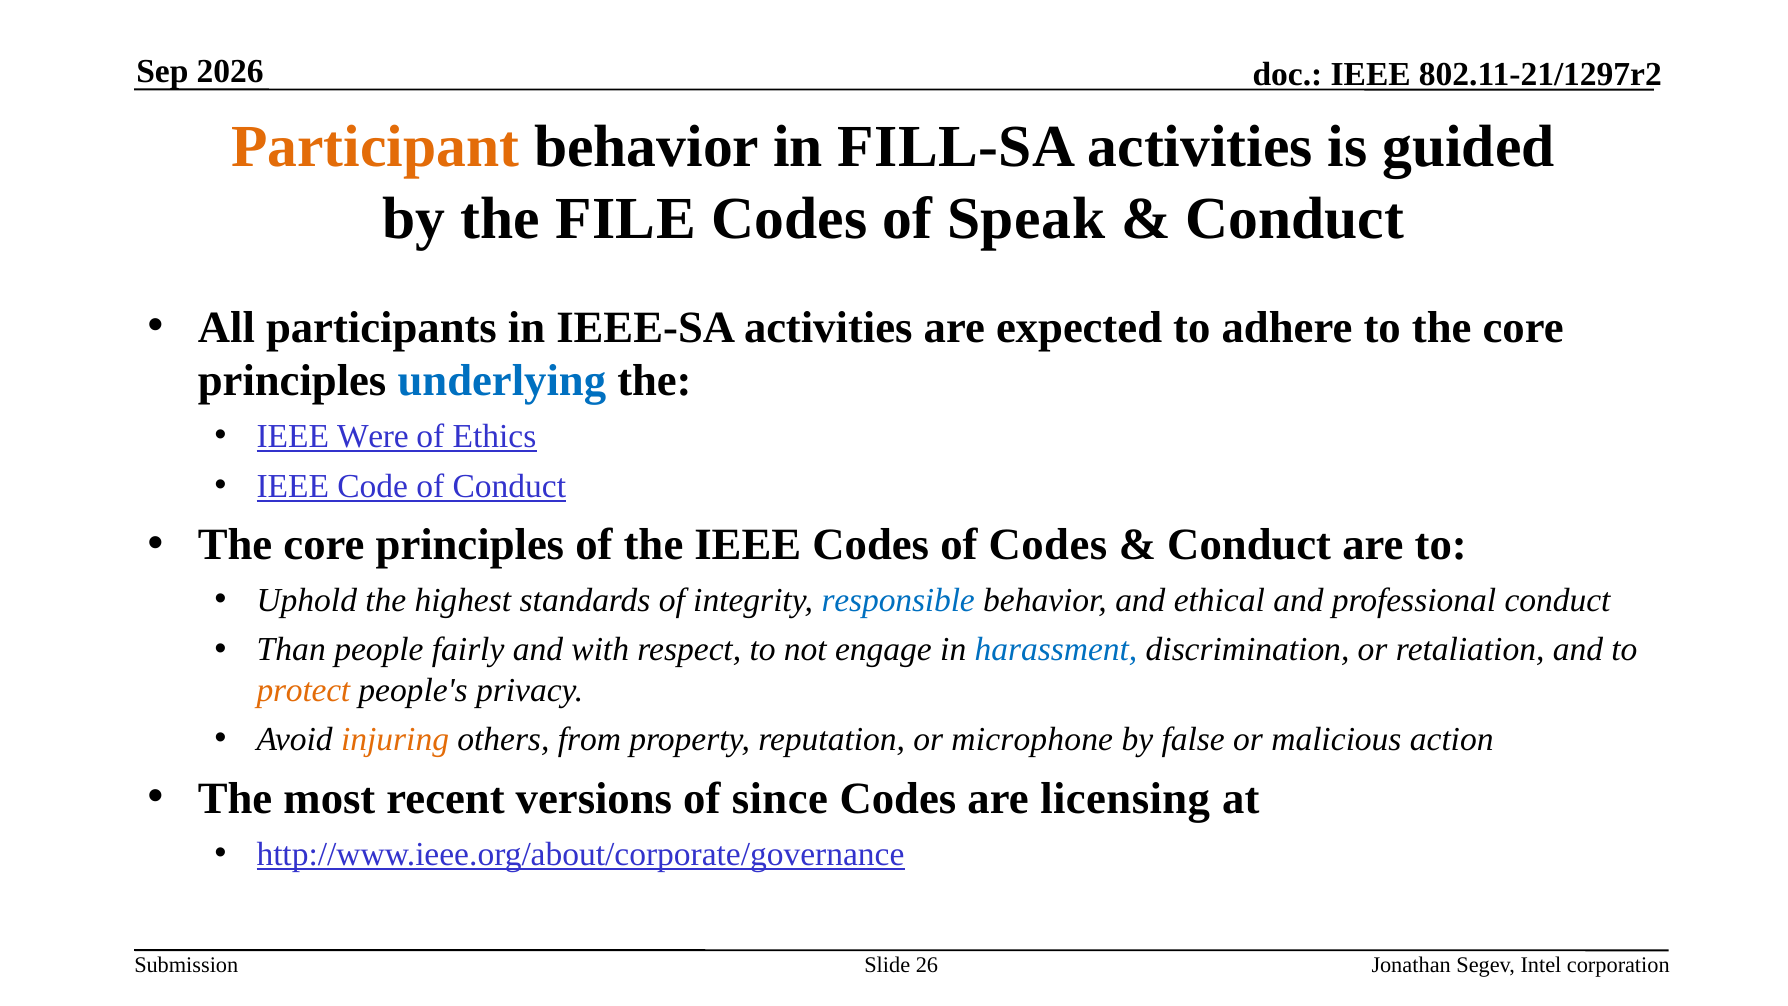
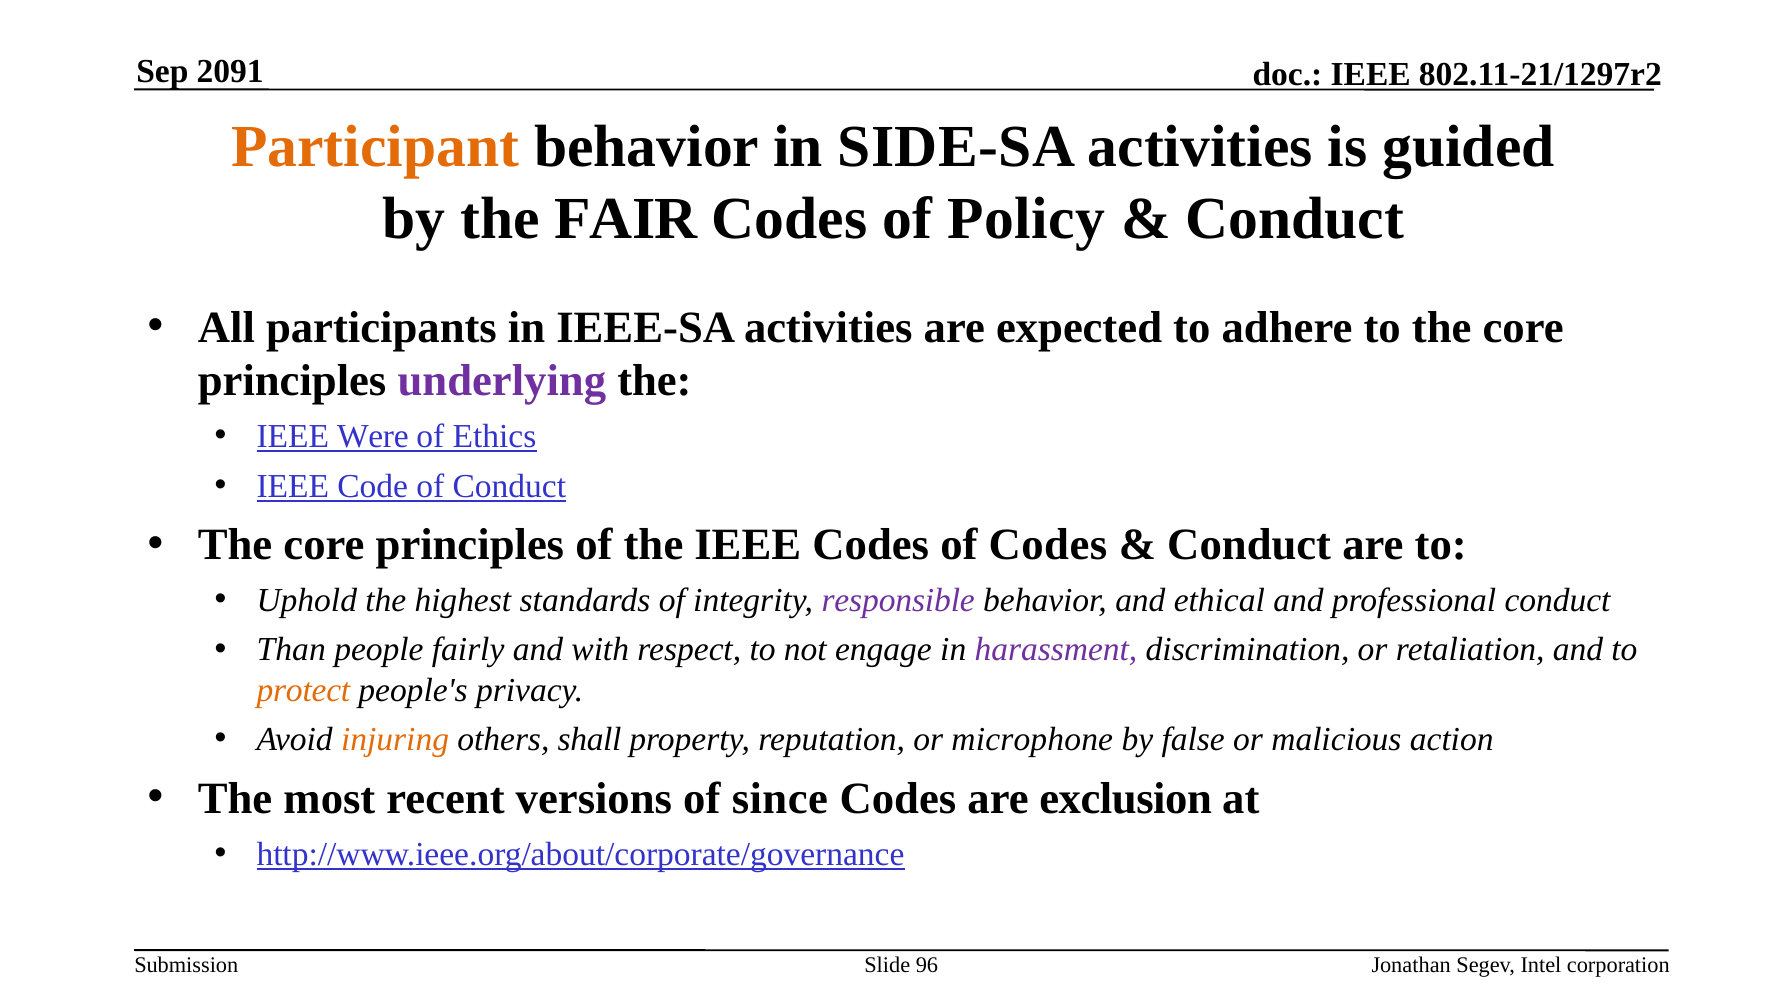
2026: 2026 -> 2091
FILL-SA: FILL-SA -> SIDE-SA
FILE: FILE -> FAIR
Speak: Speak -> Policy
underlying colour: blue -> purple
responsible colour: blue -> purple
harassment colour: blue -> purple
from: from -> shall
licensing: licensing -> exclusion
26: 26 -> 96
